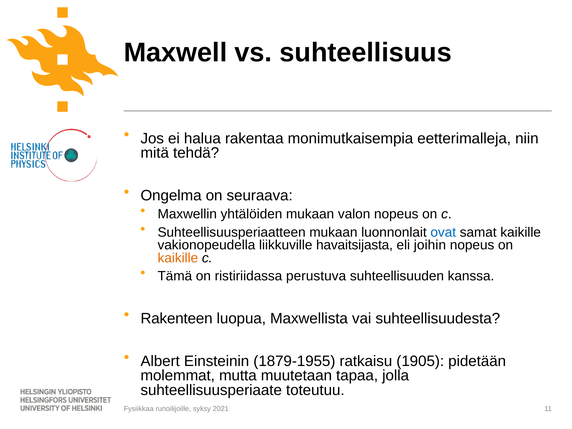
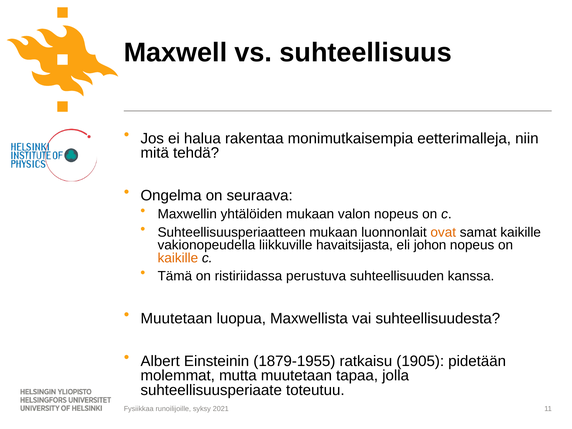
ovat colour: blue -> orange
joihin: joihin -> johon
Rakenteen at (177, 318): Rakenteen -> Muutetaan
